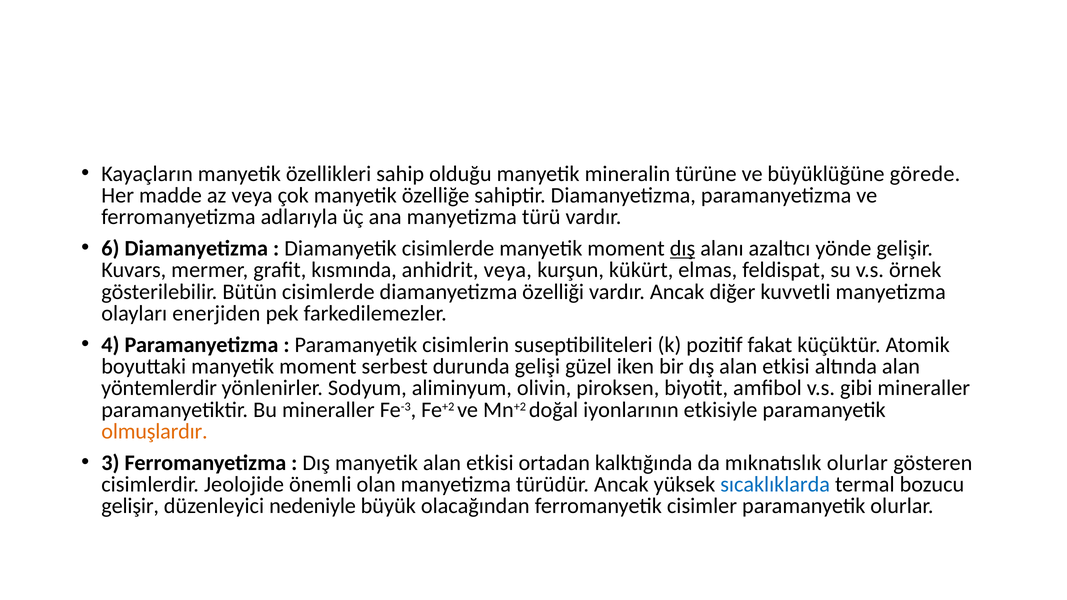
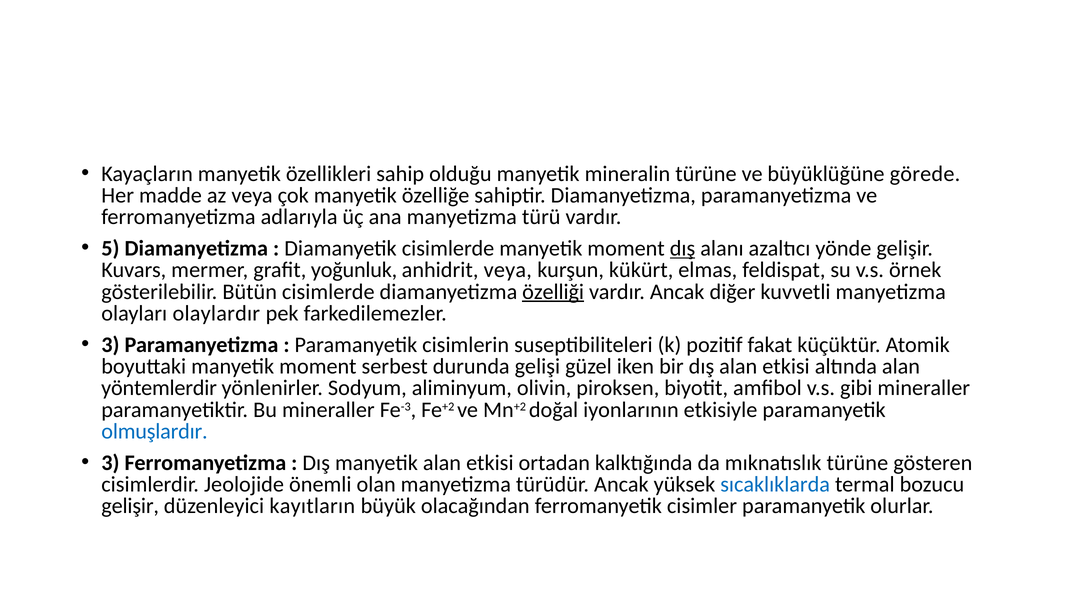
6: 6 -> 5
kısmında: kısmında -> yoğunluk
özelliği underline: none -> present
enerjiden: enerjiden -> olaylardır
4 at (110, 345): 4 -> 3
olmuşlardır colour: orange -> blue
mıknatıslık olurlar: olurlar -> türüne
nedeniyle: nedeniyle -> kayıtların
